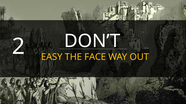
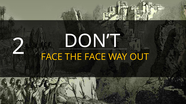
2 EASY: EASY -> FACE
